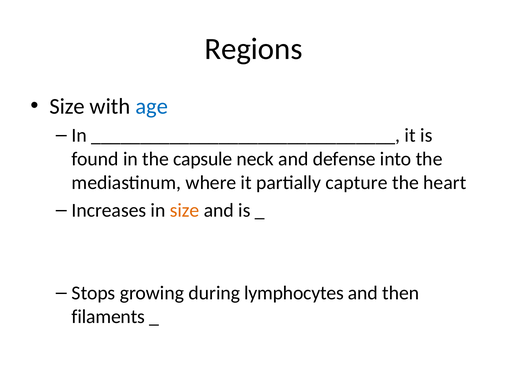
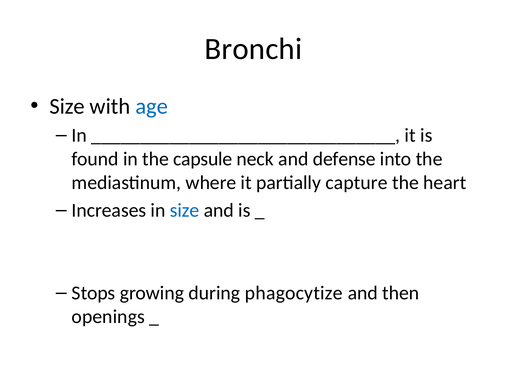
Regions: Regions -> Bronchi
size at (185, 210) colour: orange -> blue
lymphocytes: lymphocytes -> phagocytize
filaments: filaments -> openings
